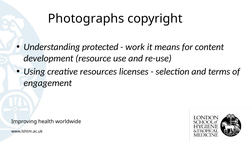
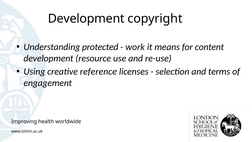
Photographs at (86, 19): Photographs -> Development
resources: resources -> reference
